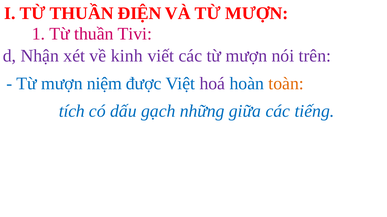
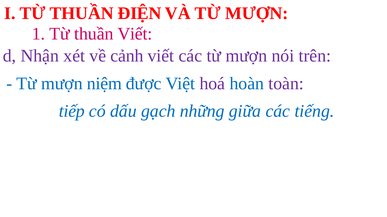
thuần Tivi: Tivi -> Viết
kinh: kinh -> cảnh
toàn colour: orange -> purple
tích: tích -> tiếp
